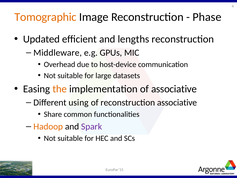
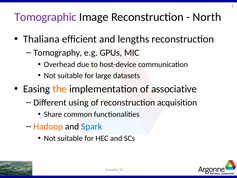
Tomographic colour: orange -> purple
Phase: Phase -> North
Updated: Updated -> Thaliana
Middleware: Middleware -> Tomography
reconstruction associative: associative -> acquisition
Spark colour: purple -> blue
